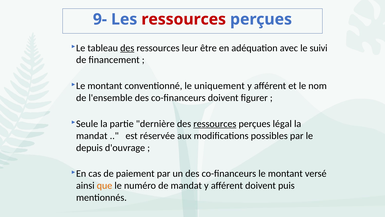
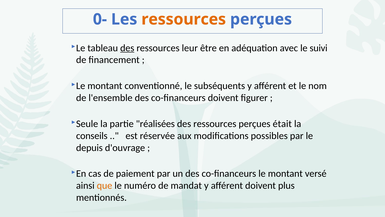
9-: 9- -> 0-
ressources at (184, 19) colour: red -> orange
uniquement: uniquement -> subséquents
dernière: dernière -> réalisées
ressources at (215, 124) underline: present -> none
légal: légal -> était
mandat at (92, 135): mandat -> conseils
puis: puis -> plus
